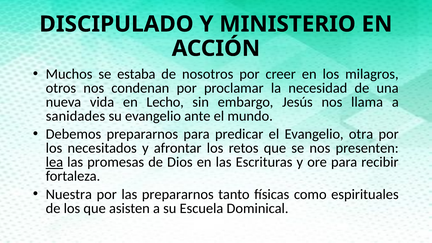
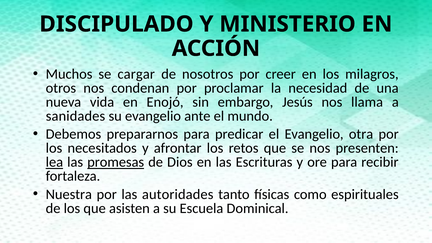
estaba: estaba -> cargar
Lecho: Lecho -> Enojó
promesas underline: none -> present
las prepararnos: prepararnos -> autoridades
